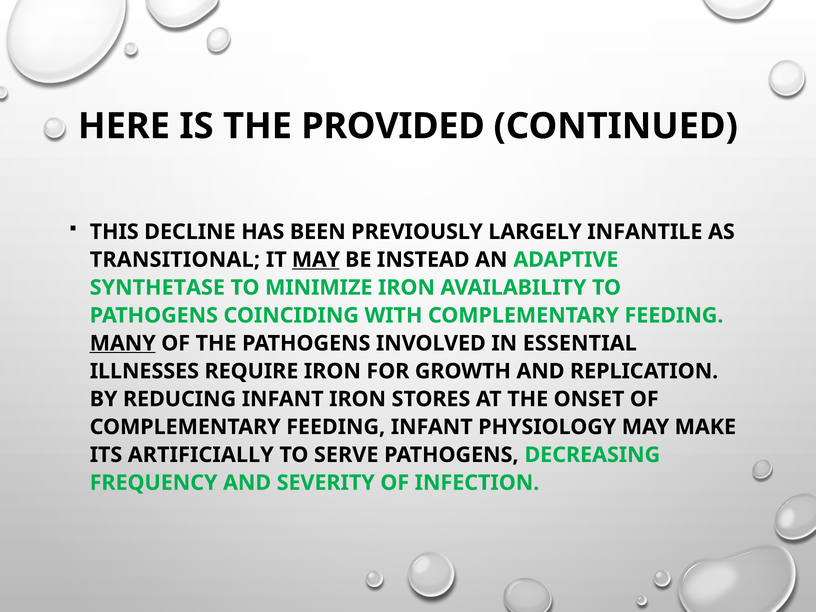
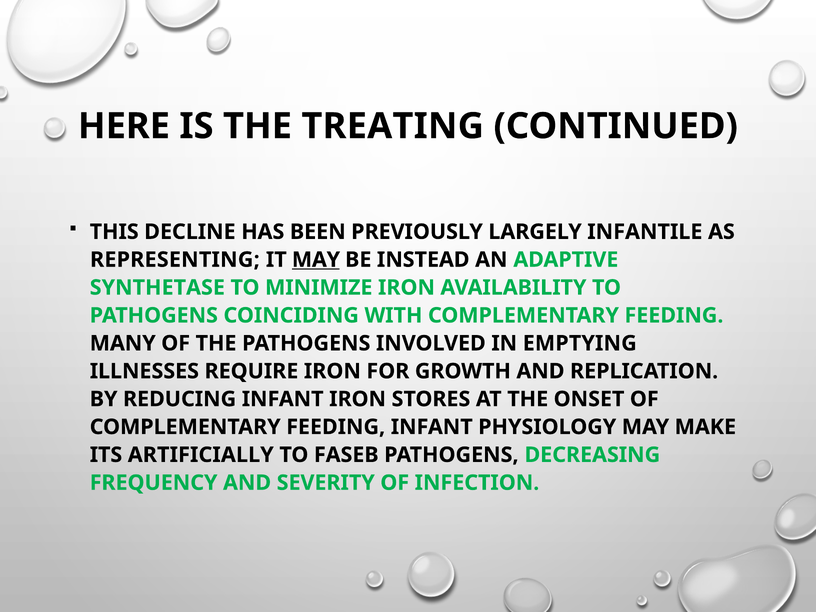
PROVIDED: PROVIDED -> TREATING
TRANSITIONAL: TRANSITIONAL -> REPRESENTING
MANY underline: present -> none
ESSENTIAL: ESSENTIAL -> EMPTYING
SERVE: SERVE -> FASEB
